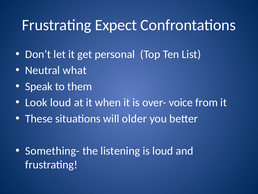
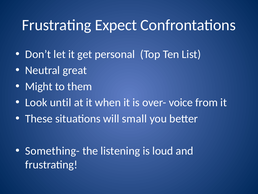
what: what -> great
Speak: Speak -> Might
Look loud: loud -> until
older: older -> small
